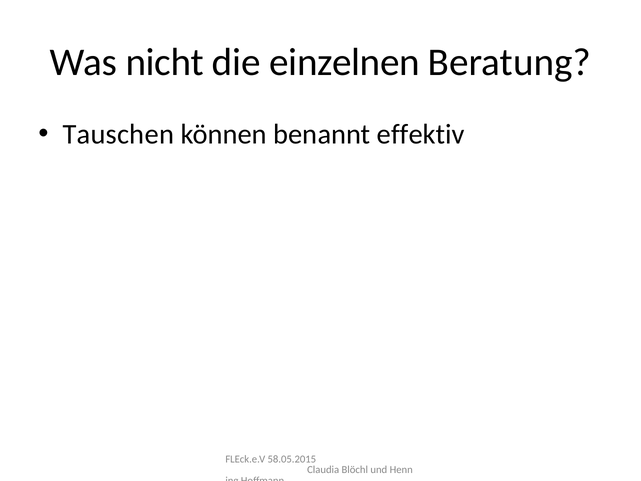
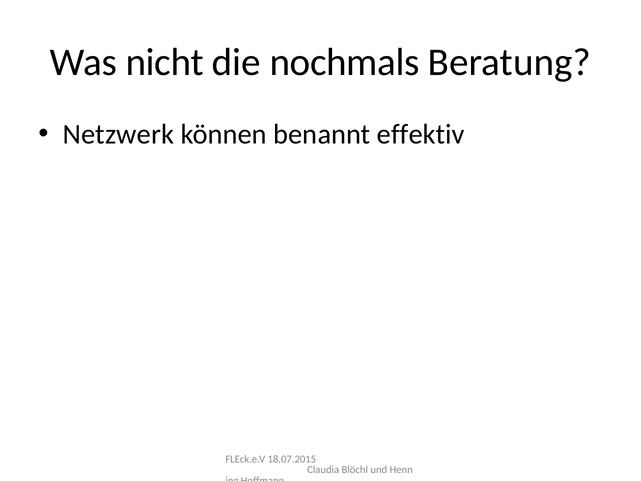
einzelnen: einzelnen -> nochmals
Tauschen: Tauschen -> Netzwerk
58.05.2015: 58.05.2015 -> 18.07.2015
